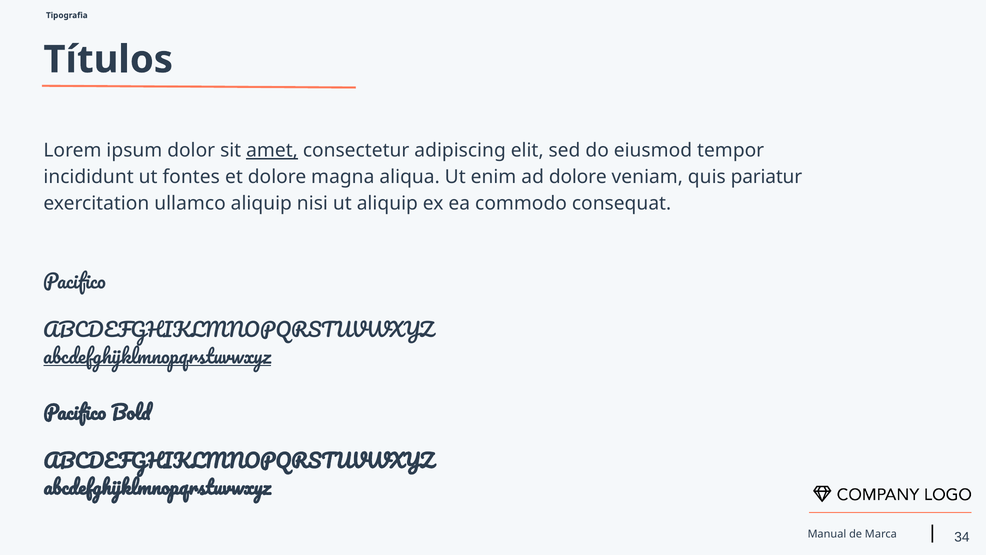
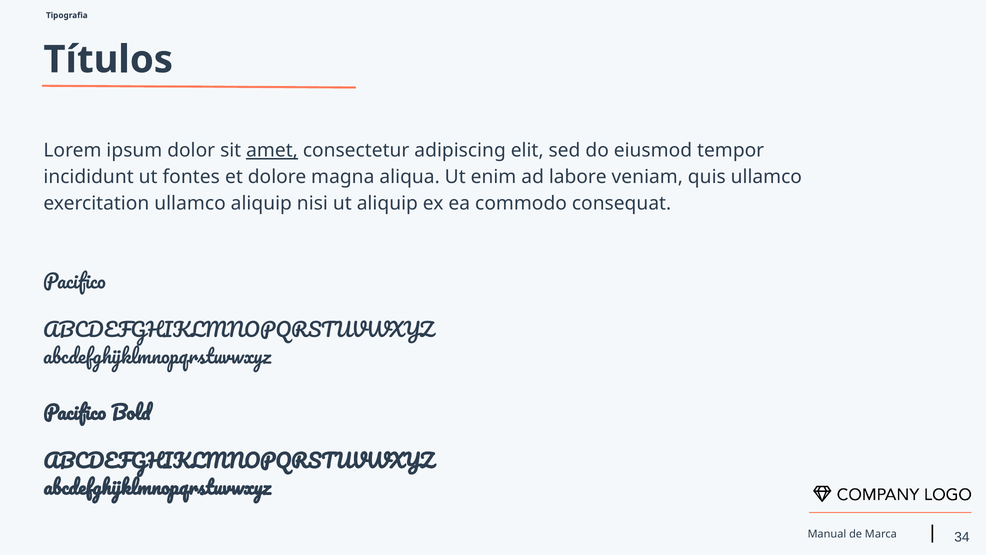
ad dolore: dolore -> labore
quis pariatur: pariatur -> ullamco
abcdefghijklmnopqrstuvwxyz at (157, 357) underline: present -> none
